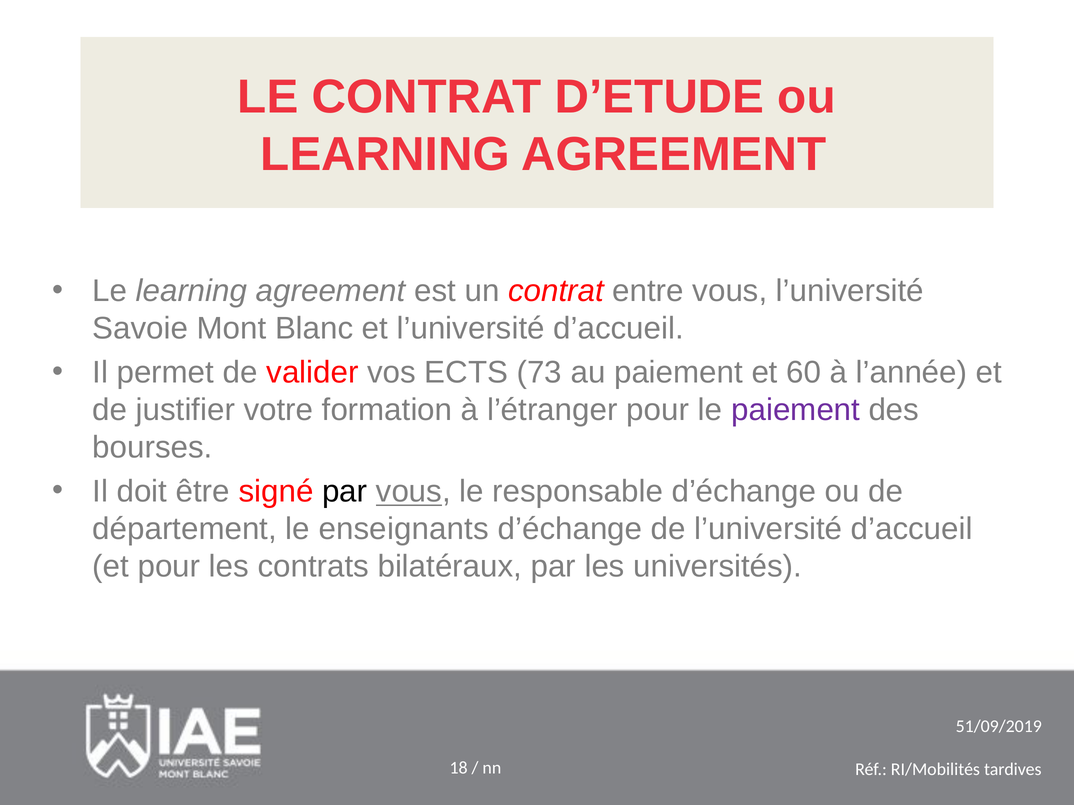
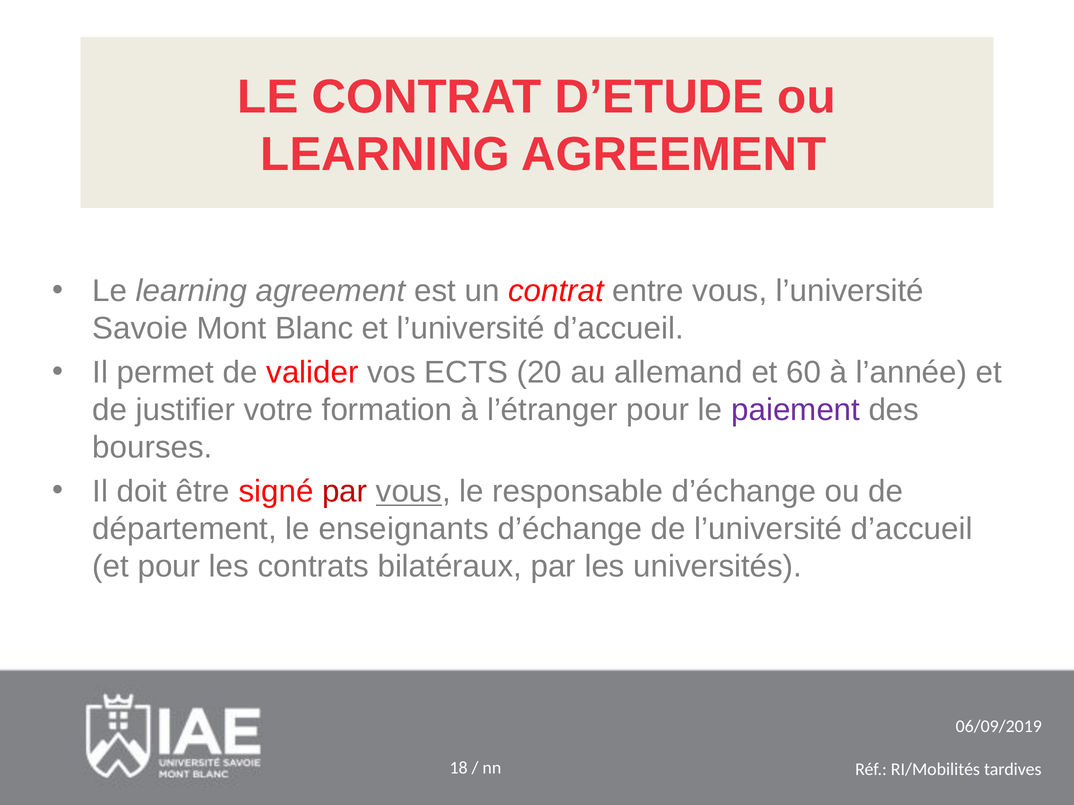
73: 73 -> 20
au paiement: paiement -> allemand
par at (345, 492) colour: black -> red
51/09/2019: 51/09/2019 -> 06/09/2019
